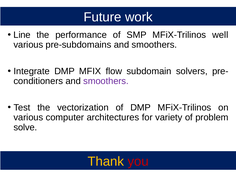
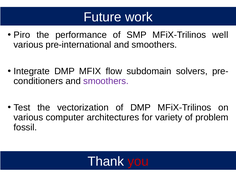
Line: Line -> Piro
pre-subdomains: pre-subdomains -> pre-international
solve: solve -> fossil
Thank colour: yellow -> white
